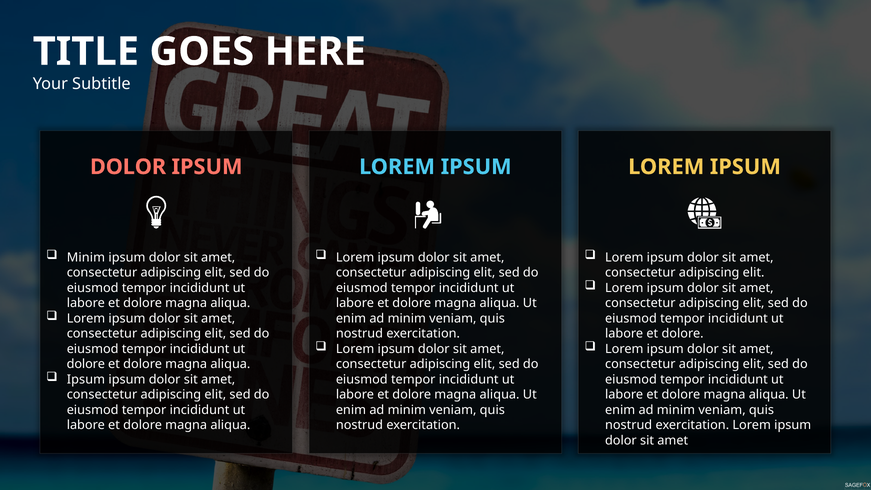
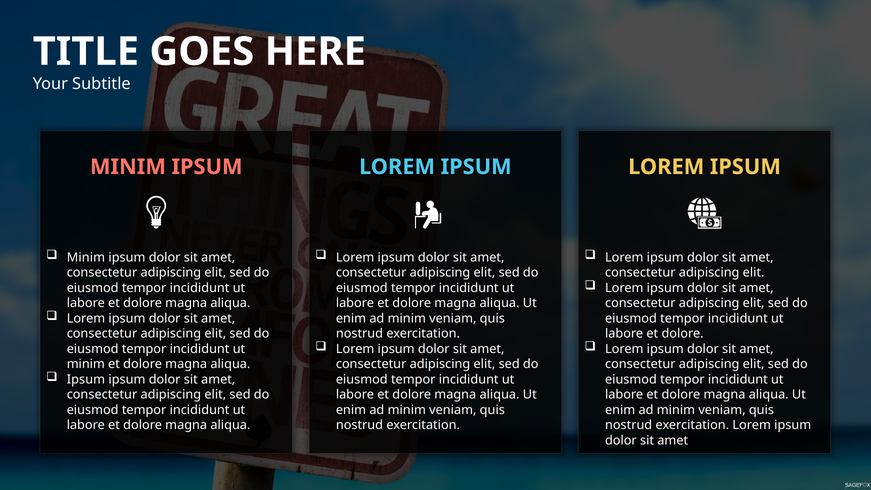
DOLOR at (128, 167): DOLOR -> MINIM
dolore at (86, 364): dolore -> minim
